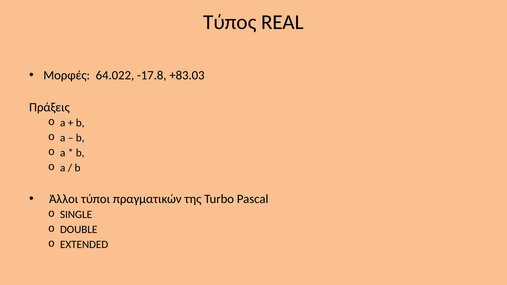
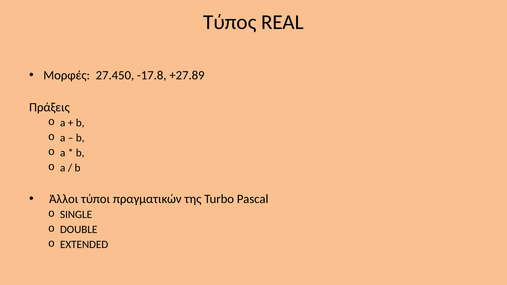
64.022: 64.022 -> 27.450
+83.03: +83.03 -> +27.89
